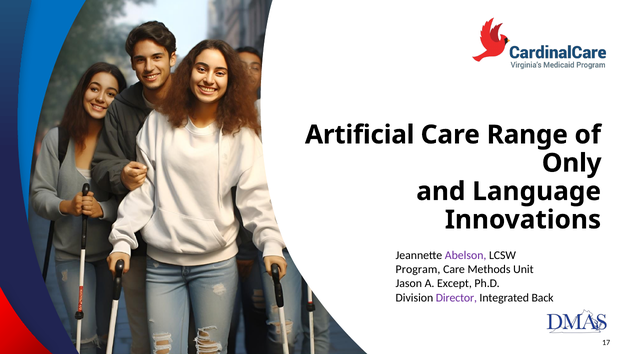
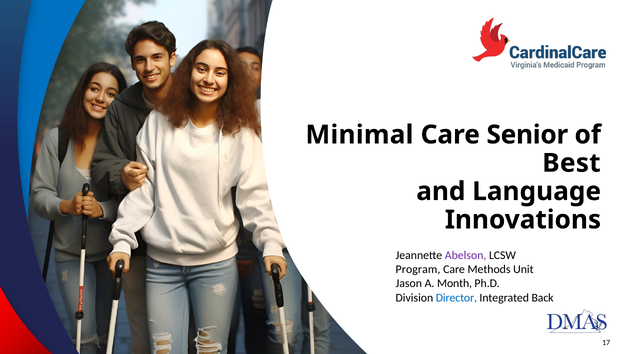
Artificial: Artificial -> Minimal
Range: Range -> Senior
Only: Only -> Best
Except: Except -> Month
Director colour: purple -> blue
